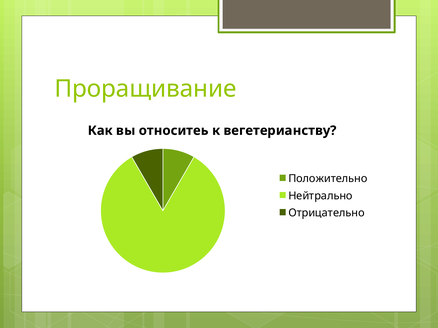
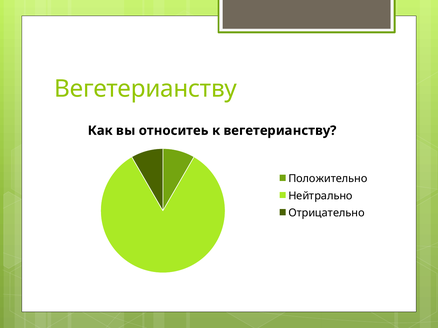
Проращивание at (146, 89): Проращивание -> Вегетерианству
